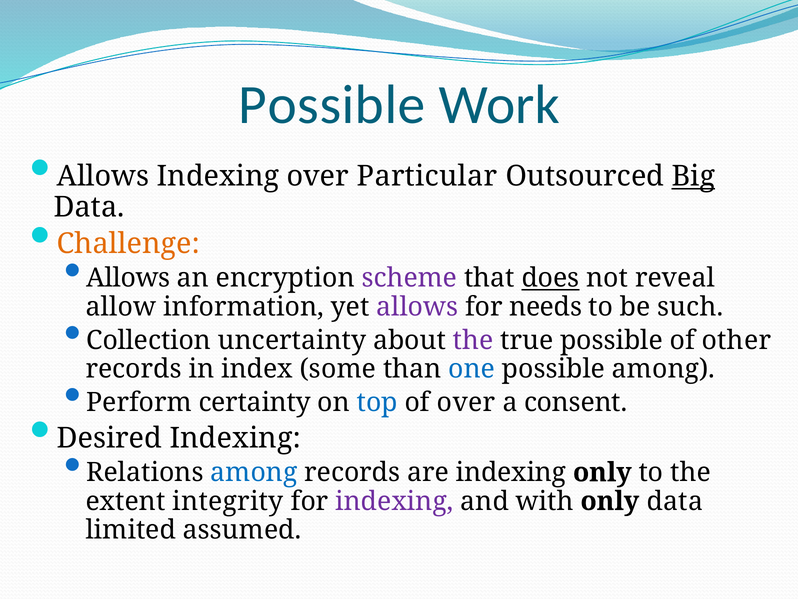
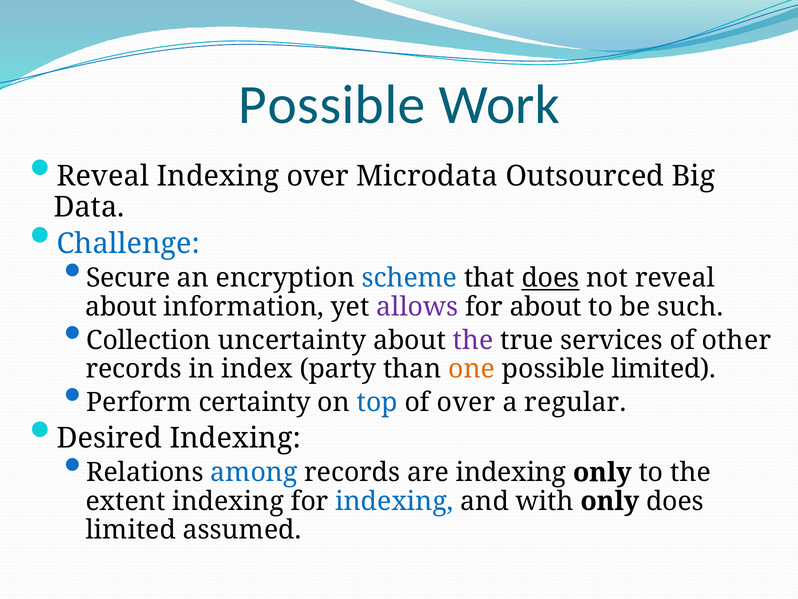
Allows at (103, 176): Allows -> Reveal
Particular: Particular -> Microdata
Big underline: present -> none
Challenge colour: orange -> blue
Allows at (128, 278): Allows -> Secure
scheme colour: purple -> blue
allow at (121, 307): allow -> about
for needs: needs -> about
true possible: possible -> services
some: some -> party
one colour: blue -> orange
possible among: among -> limited
consent: consent -> regular
extent integrity: integrity -> indexing
indexing at (394, 501) colour: purple -> blue
only data: data -> does
